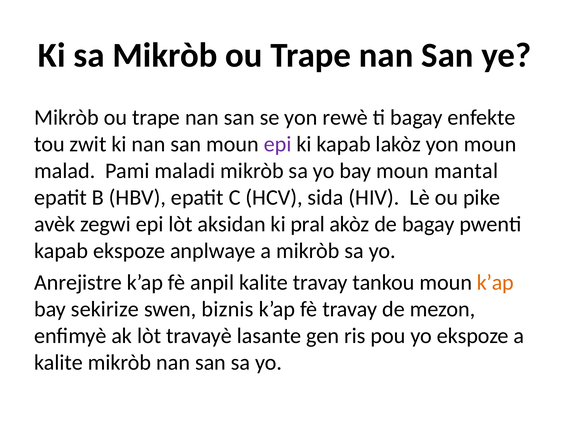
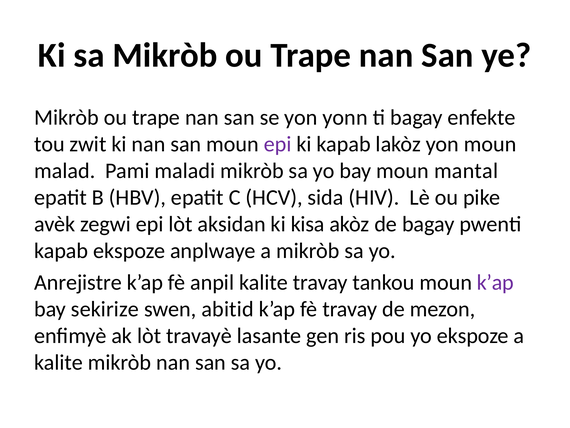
rewè: rewè -> yonn
pral: pral -> kisa
k’ap at (495, 282) colour: orange -> purple
biznis: biznis -> abitid
